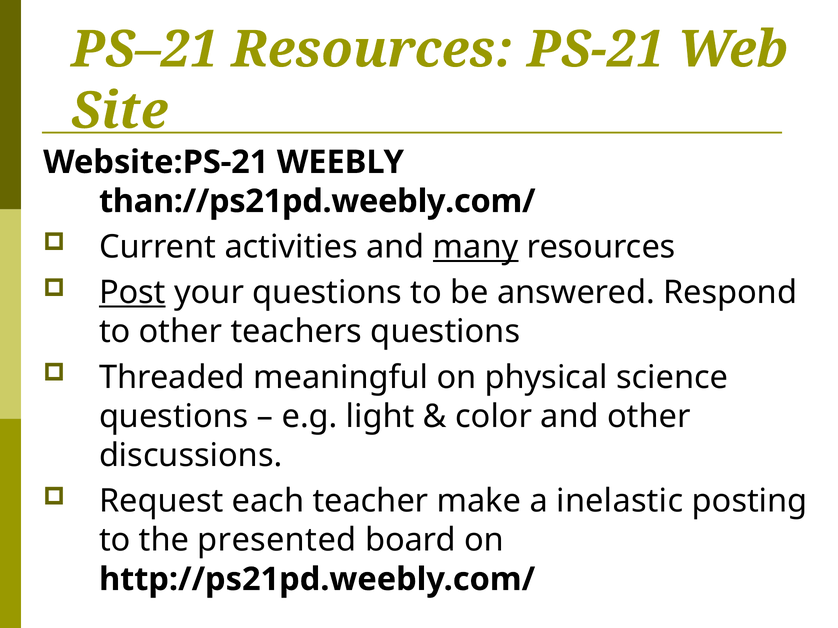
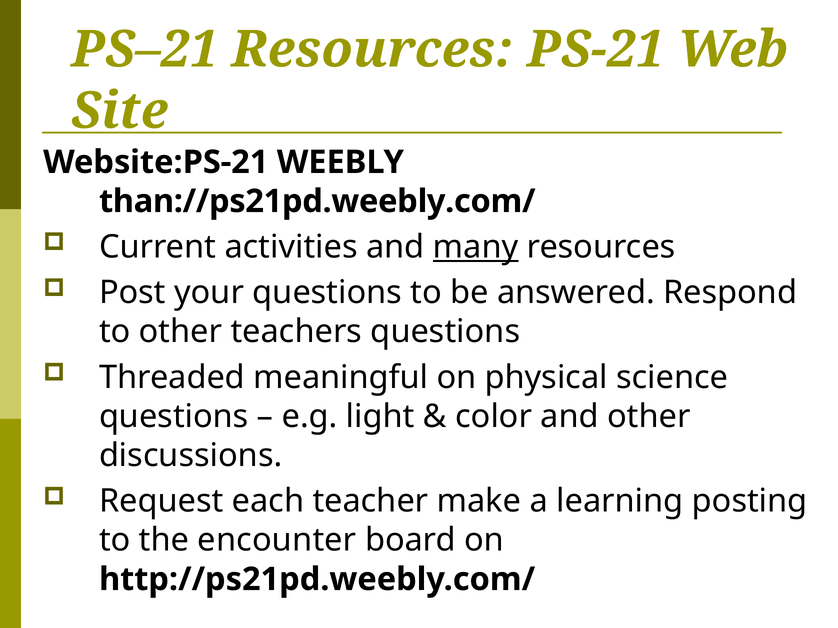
Post underline: present -> none
inelastic: inelastic -> learning
presented: presented -> encounter
